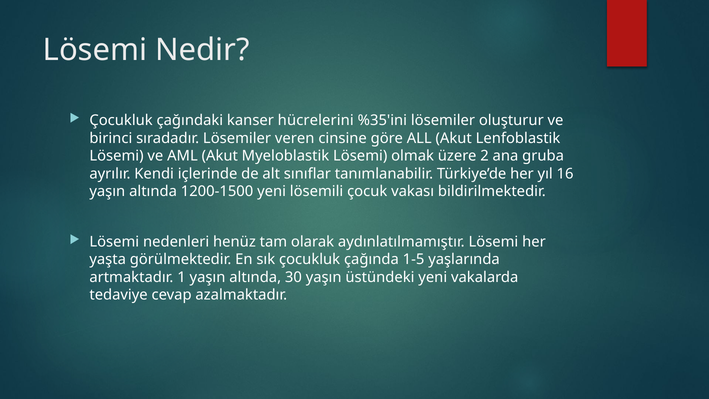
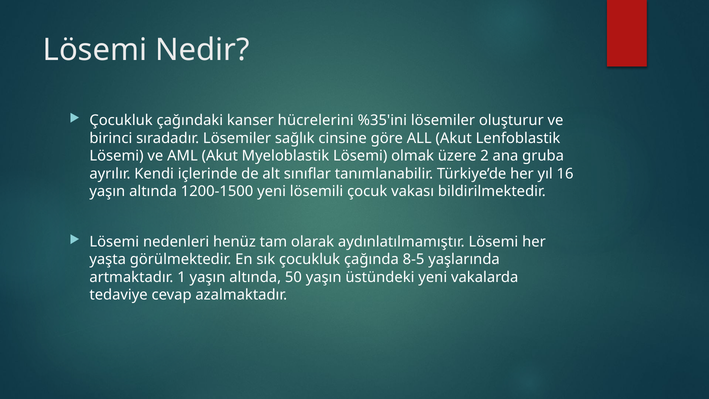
veren: veren -> sağlık
1-5: 1-5 -> 8-5
30: 30 -> 50
